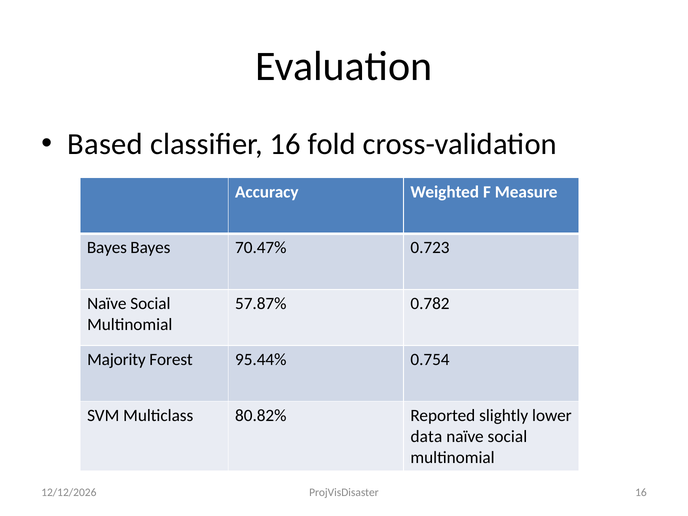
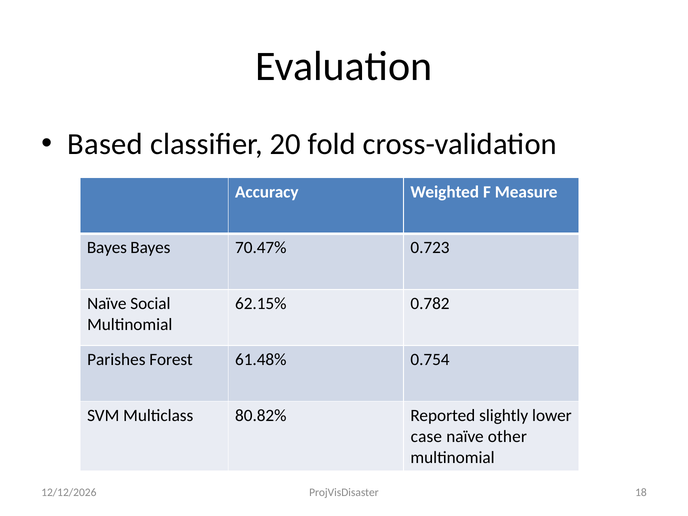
classifier 16: 16 -> 20
57.87%: 57.87% -> 62.15%
Majority: Majority -> Parishes
95.44%: 95.44% -> 61.48%
data: data -> case
social at (507, 436): social -> other
ProjVisDisaster 16: 16 -> 18
